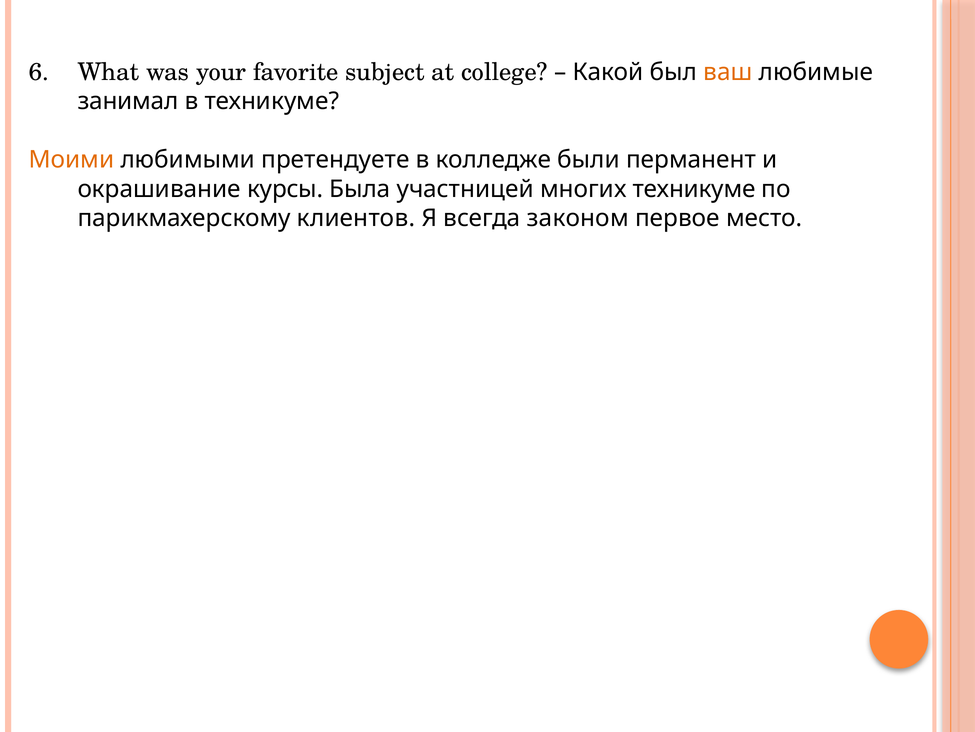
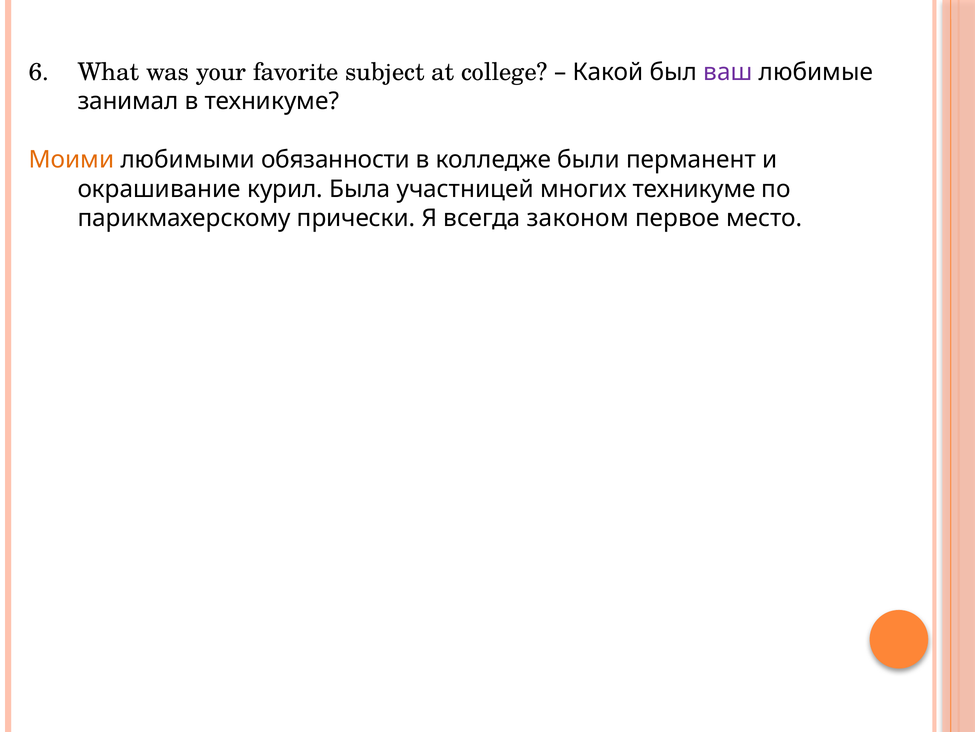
ваш colour: orange -> purple
претендуете: претендуете -> обязанности
курсы: курсы -> курил
клиентов: клиентов -> прически
